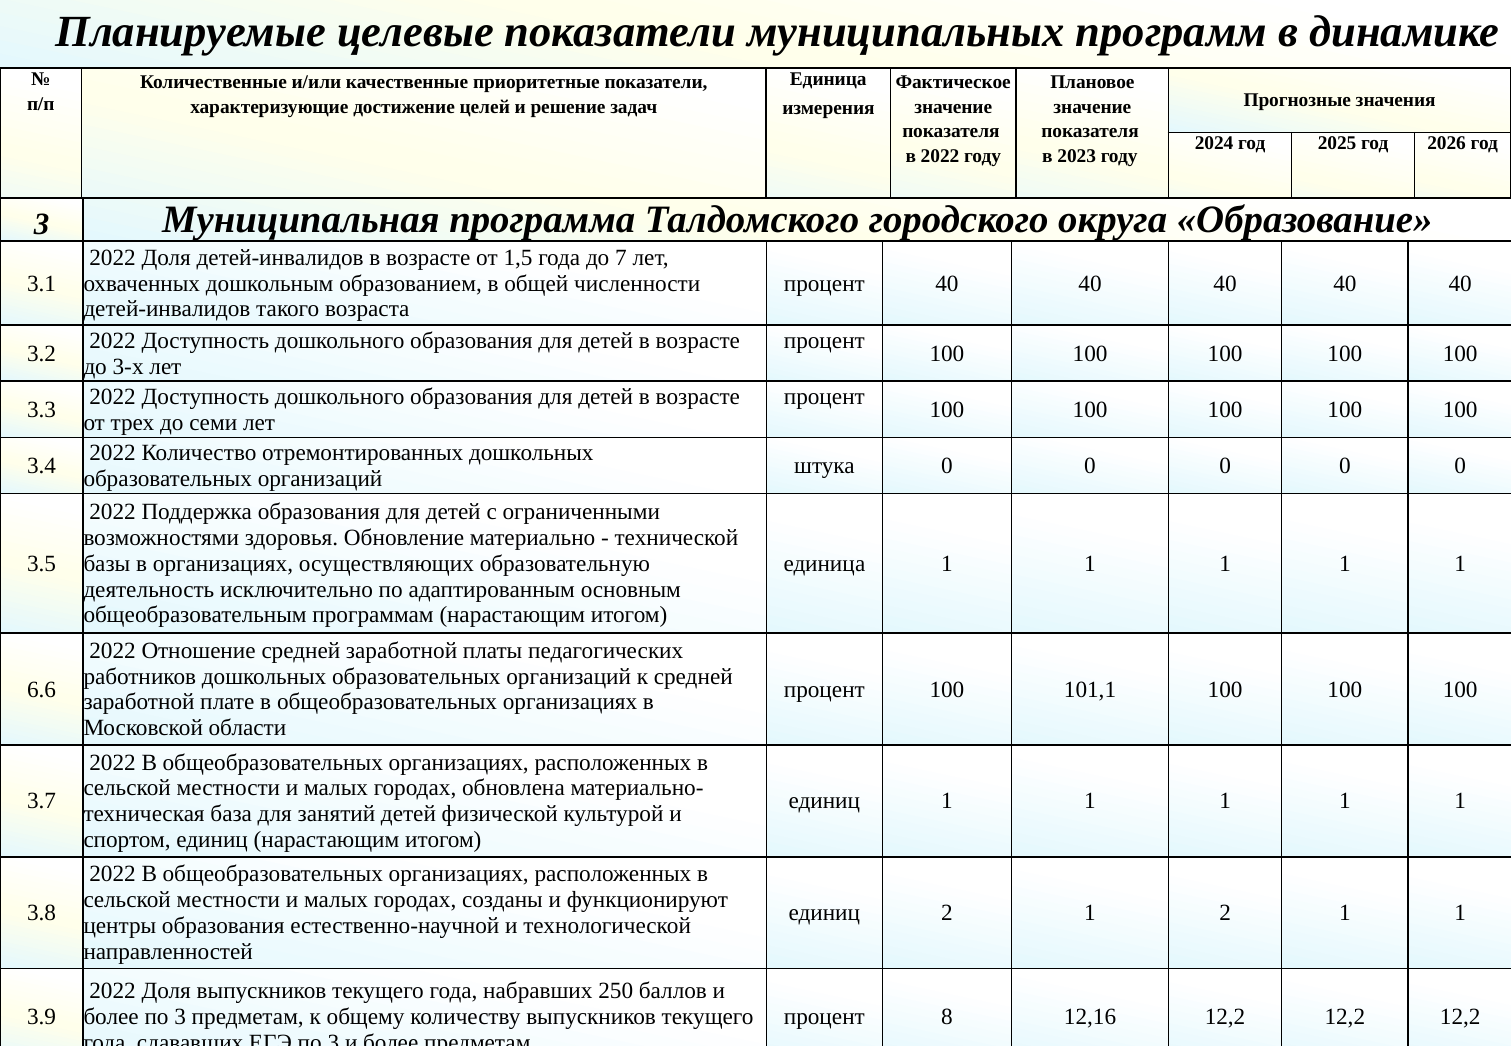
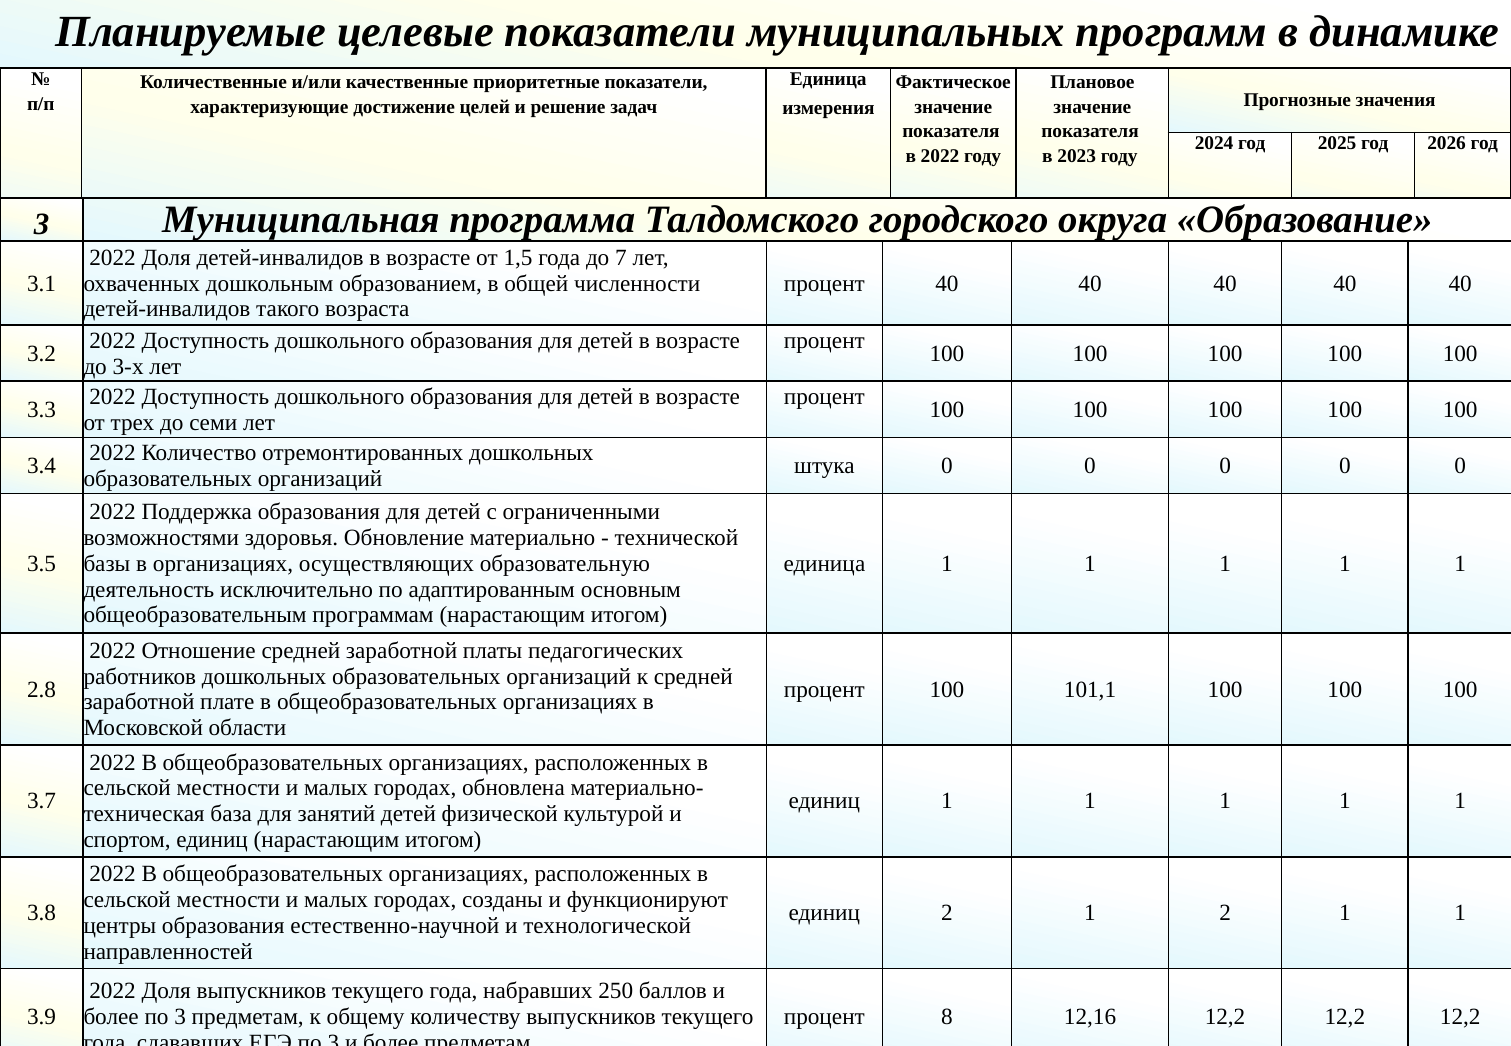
6.6: 6.6 -> 2.8
